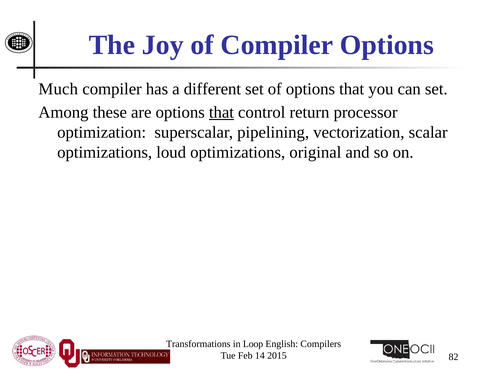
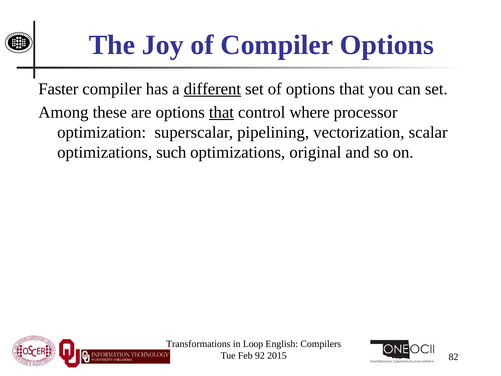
Much: Much -> Faster
different underline: none -> present
return: return -> where
loud: loud -> such
14: 14 -> 92
